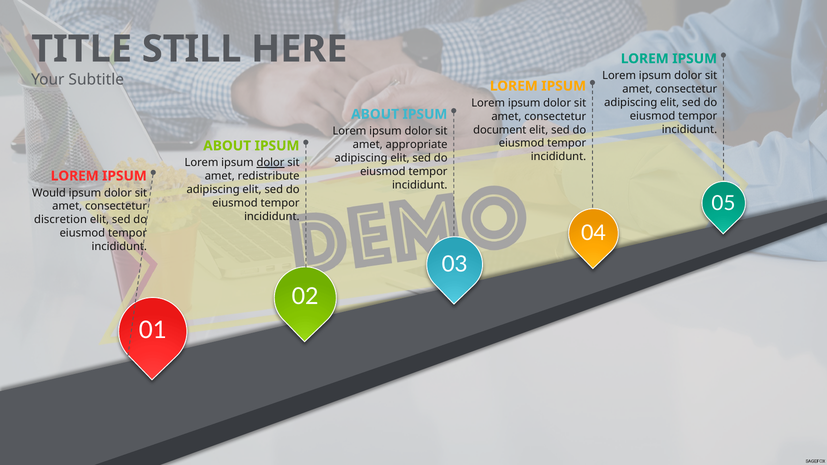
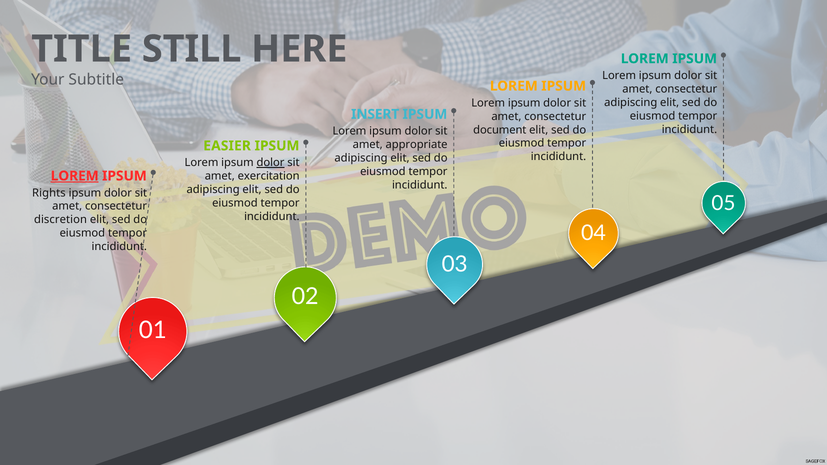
ABOUT at (375, 114): ABOUT -> INSERT
ABOUT at (227, 146): ABOUT -> EASIER
redistribute: redistribute -> exercitation
LOREM at (75, 176) underline: none -> present
Would: Would -> Rights
